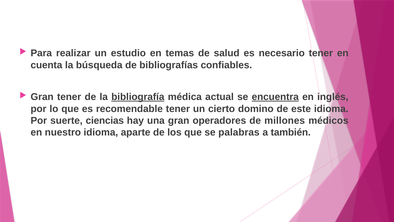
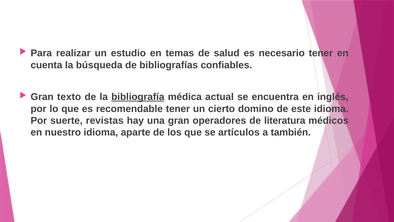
Gran tener: tener -> texto
encuentra underline: present -> none
ciencias: ciencias -> revistas
millones: millones -> literatura
palabras: palabras -> artículos
